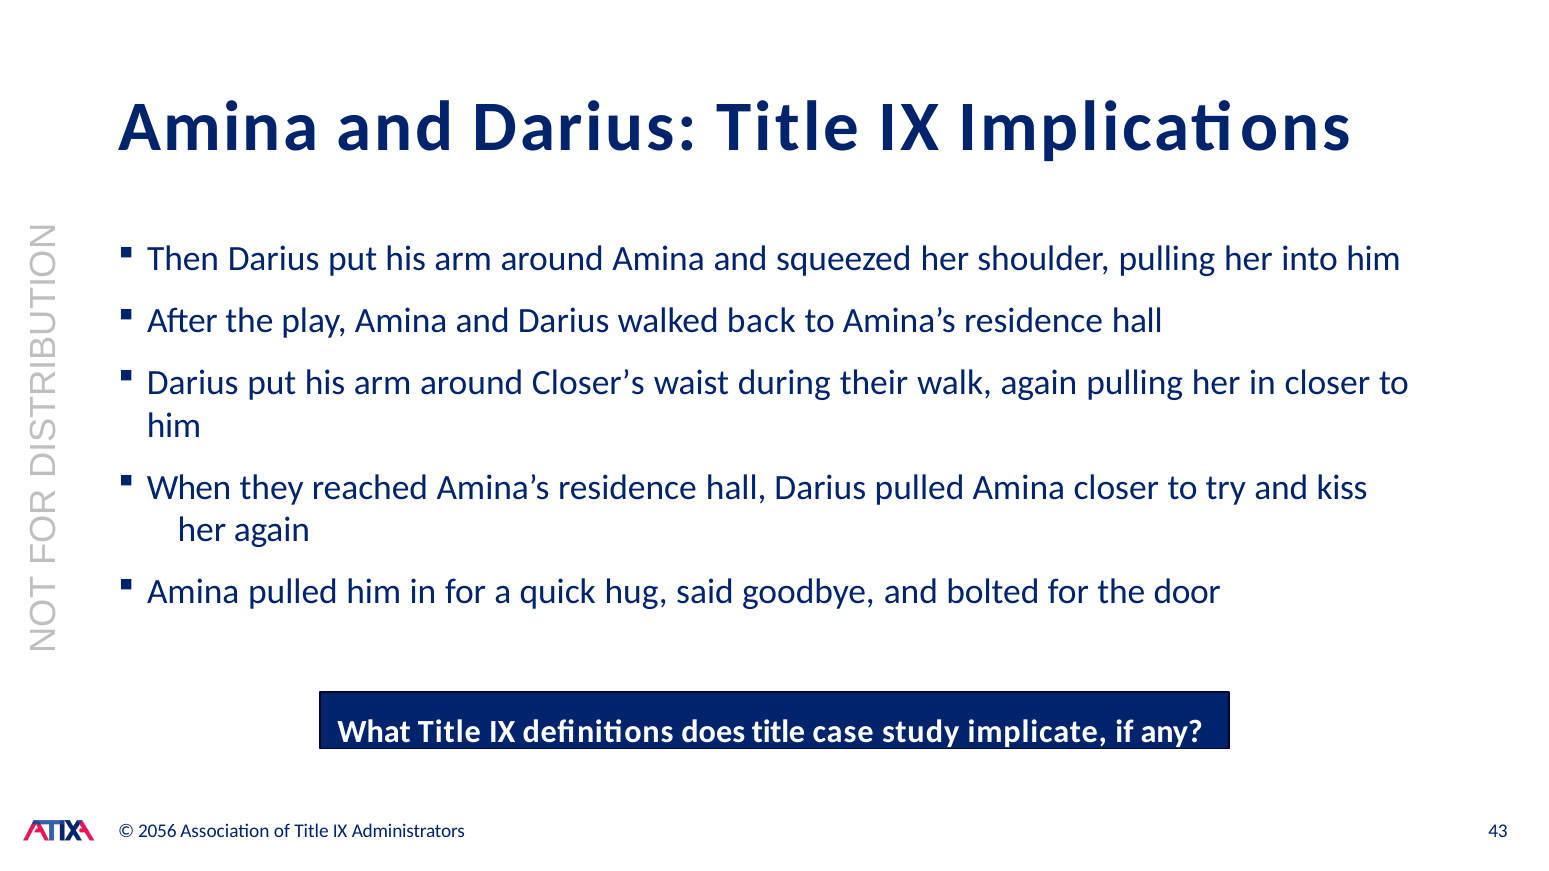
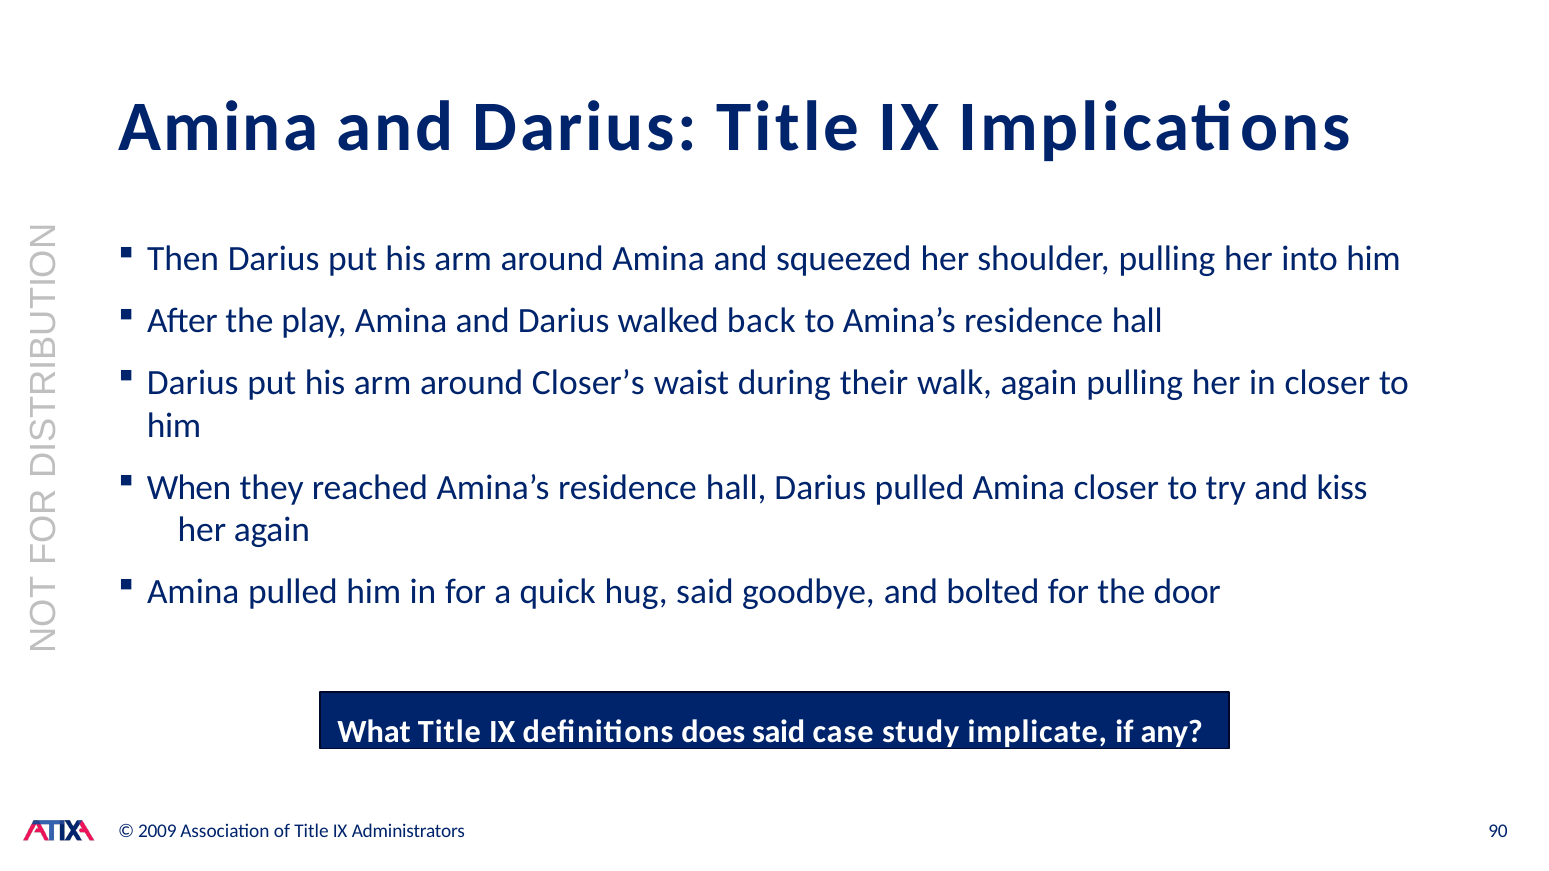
does title: title -> said
2056: 2056 -> 2009
43: 43 -> 90
